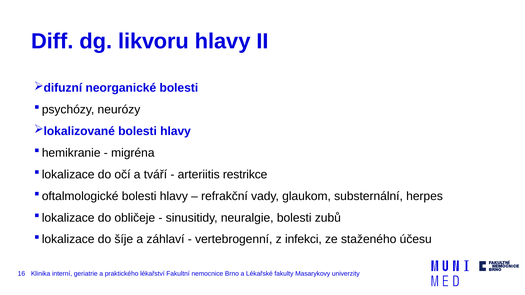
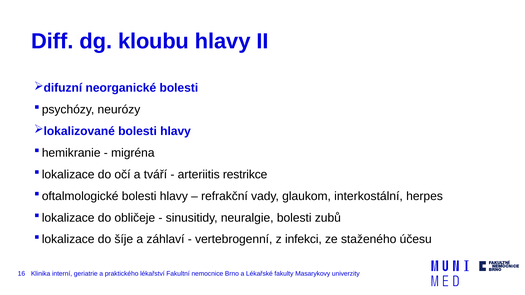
likvoru: likvoru -> kloubu
substernální: substernální -> interkostální
